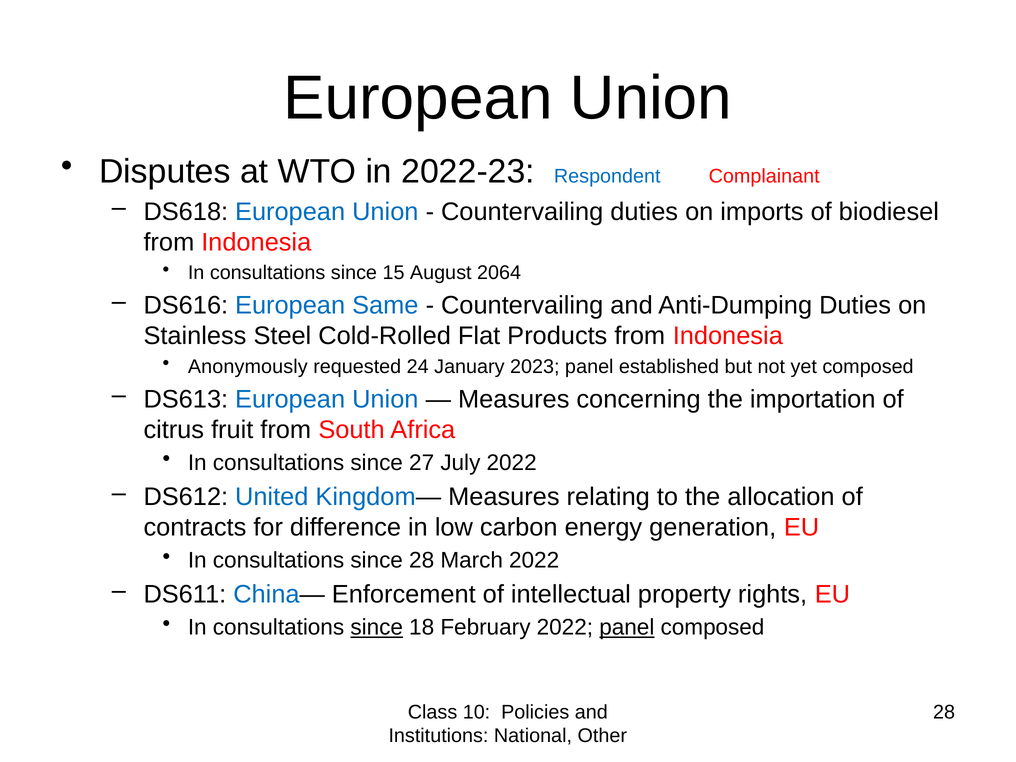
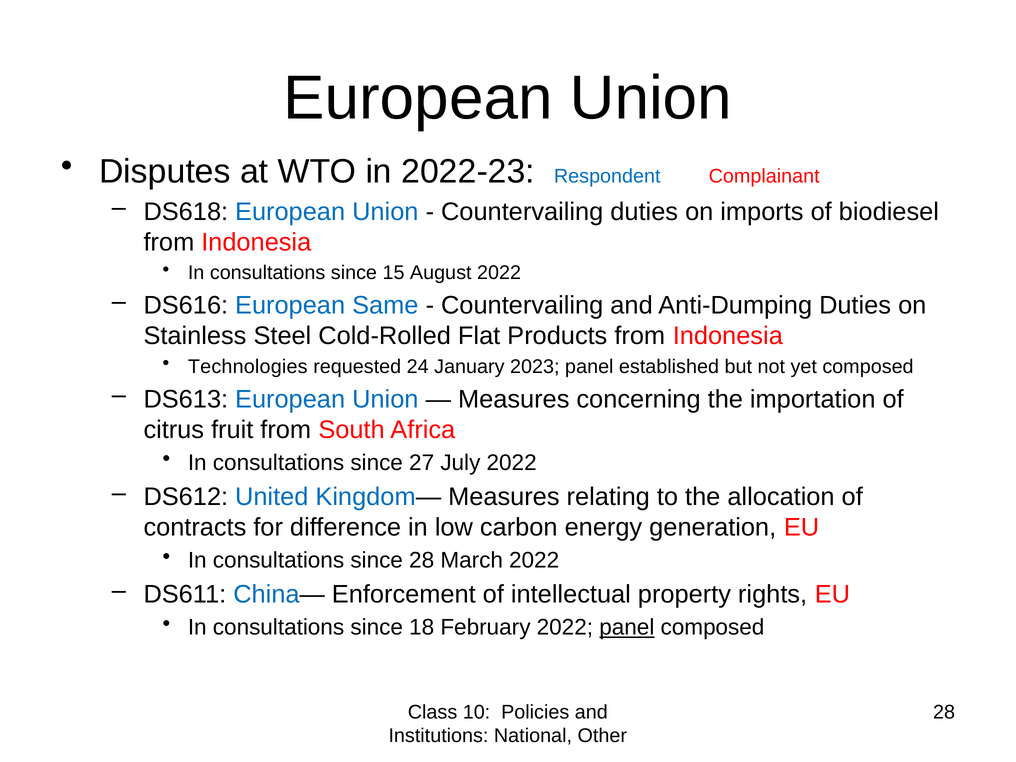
August 2064: 2064 -> 2022
Anonymously: Anonymously -> Technologies
since at (377, 628) underline: present -> none
